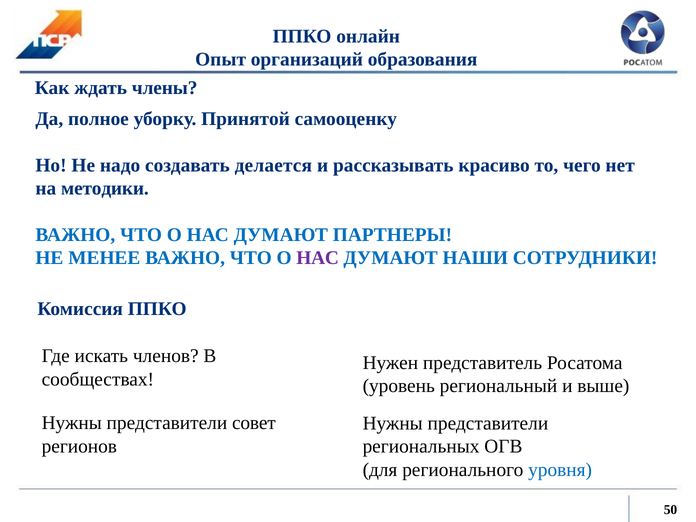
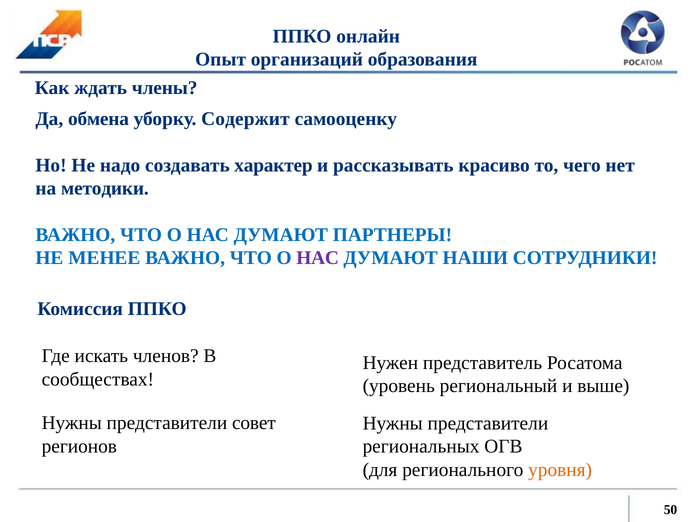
полное: полное -> обмена
Принятой: Принятой -> Содержит
делается: делается -> характер
уровня colour: blue -> orange
